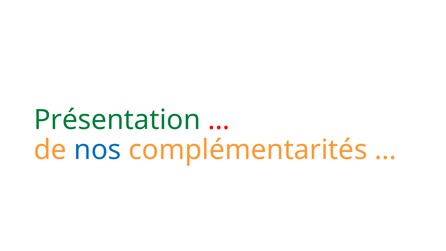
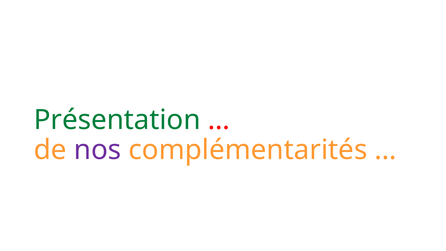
nos colour: blue -> purple
